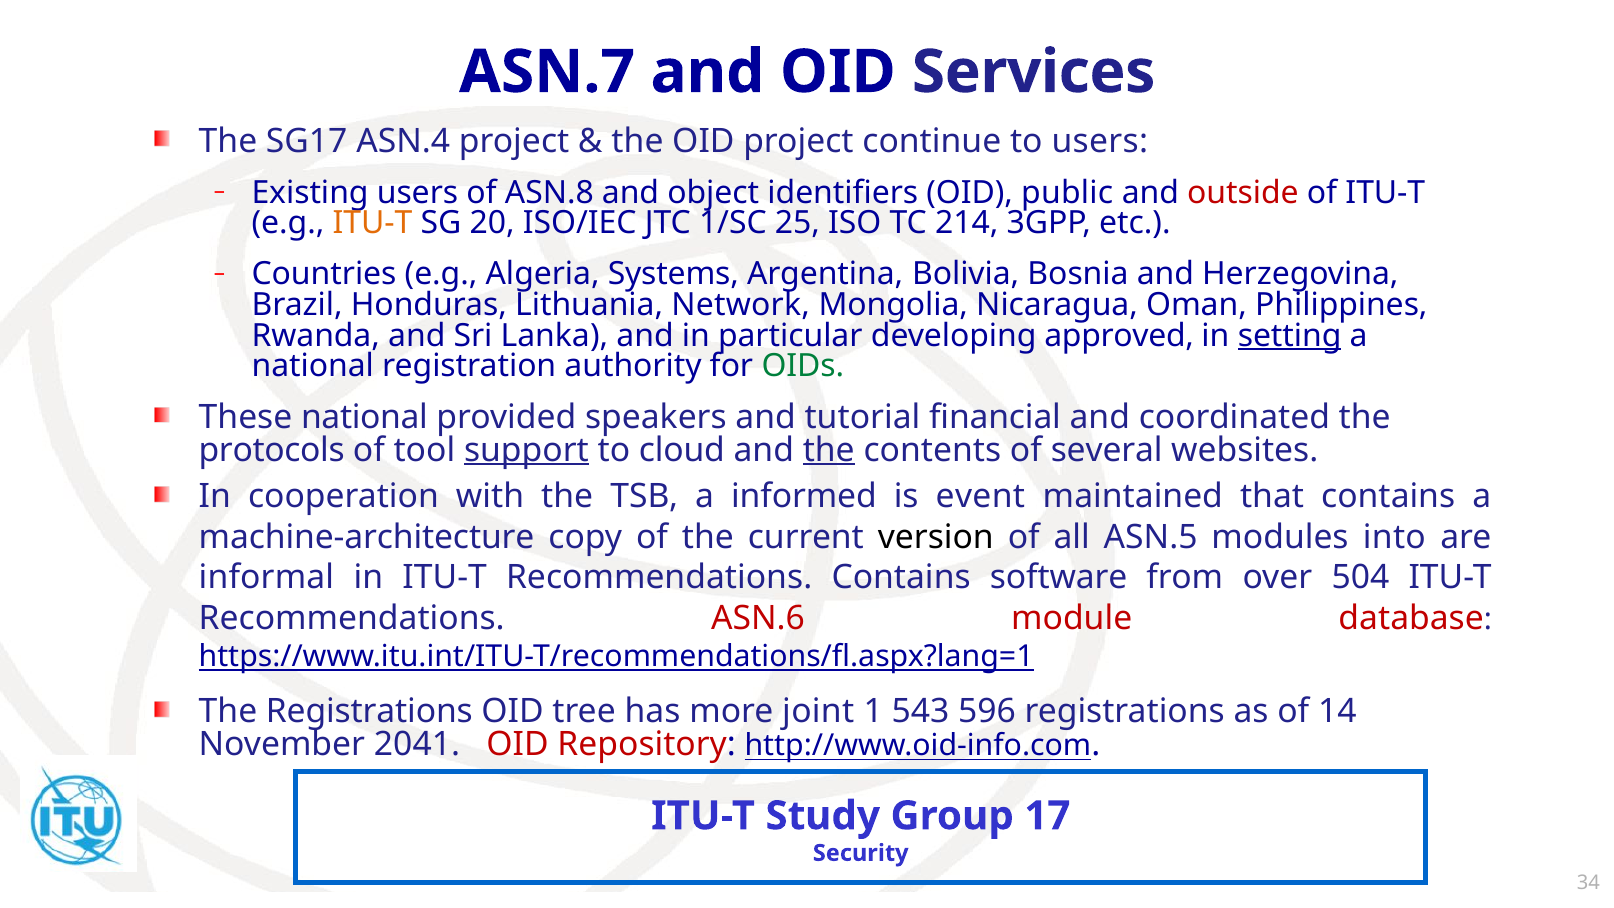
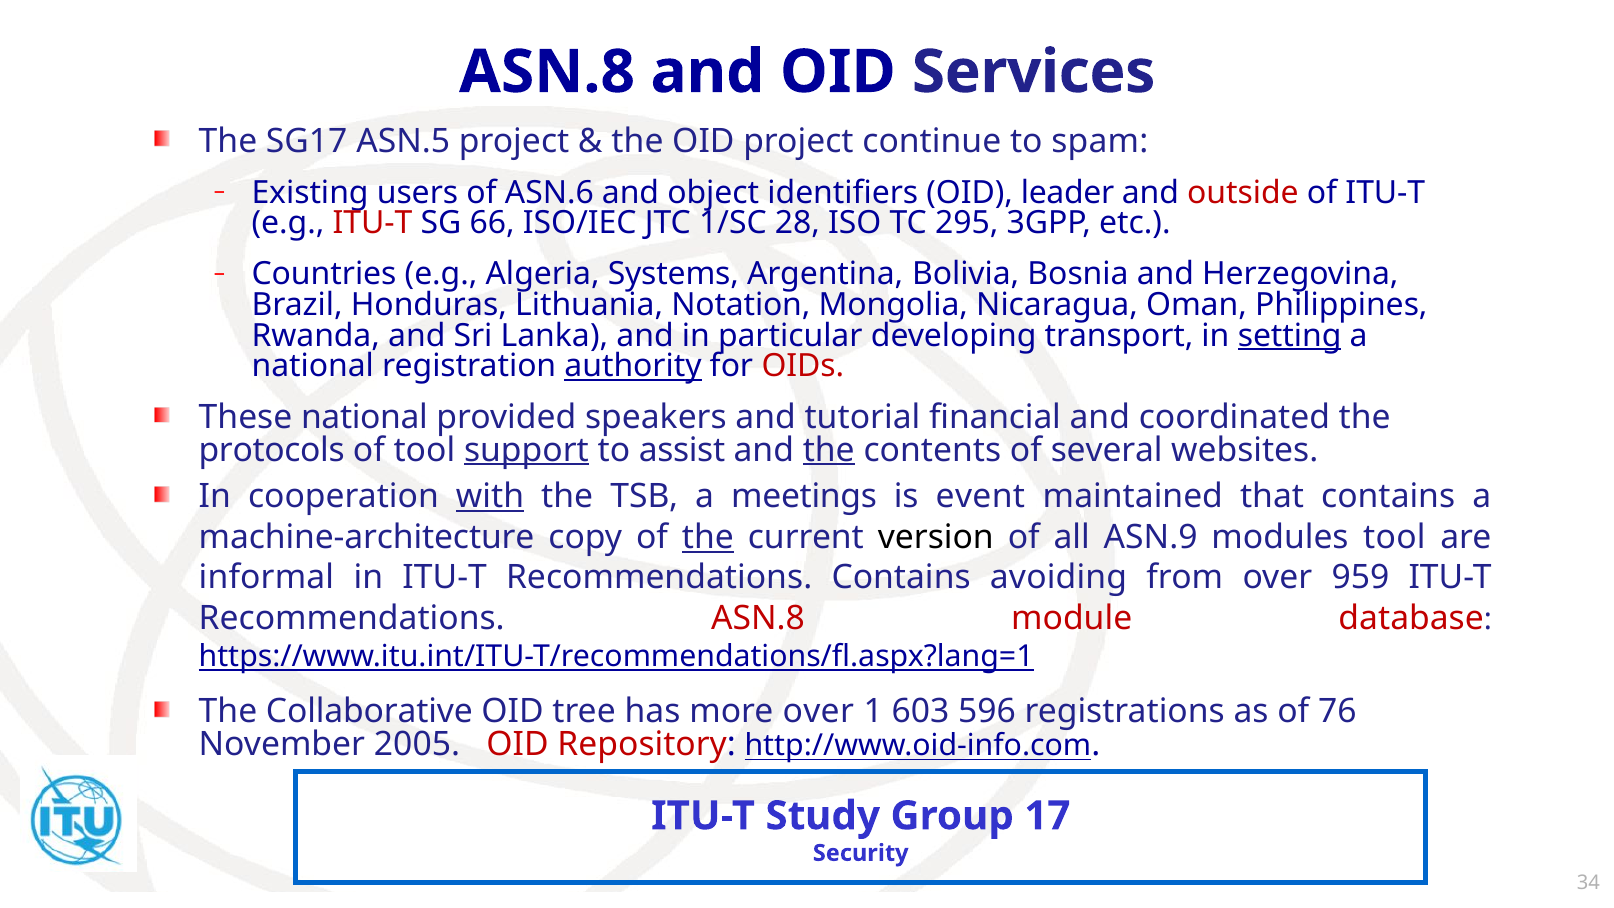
ASN.7 at (547, 72): ASN.7 -> ASN.8
ASN.4: ASN.4 -> ASN.5
to users: users -> spam
ASN.8: ASN.8 -> ASN.6
public: public -> leader
ITU‑T at (373, 223) colour: orange -> red
20: 20 -> 66
25: 25 -> 28
214: 214 -> 295
Network: Network -> Notation
approved: approved -> transport
authority underline: none -> present
OIDs colour: green -> red
cloud: cloud -> assist
with underline: none -> present
informed: informed -> meetings
the at (708, 537) underline: none -> present
ASN.5: ASN.5 -> ASN.9
modules into: into -> tool
software: software -> avoiding
504: 504 -> 959
Recommendations ASN.6: ASN.6 -> ASN.8
The Registrations: Registrations -> Collaborative
more joint: joint -> over
543: 543 -> 603
14: 14 -> 76
2041: 2041 -> 2005
